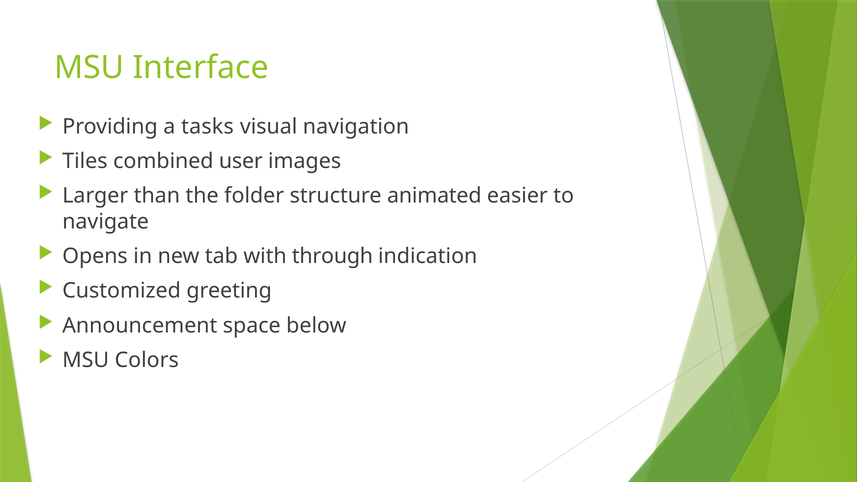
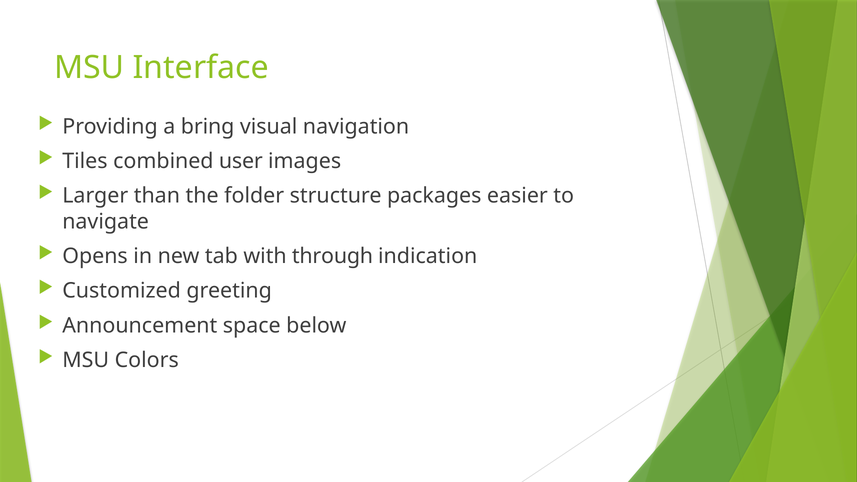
tasks: tasks -> bring
animated: animated -> packages
